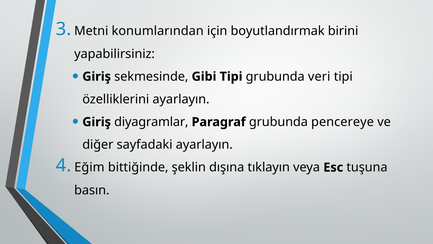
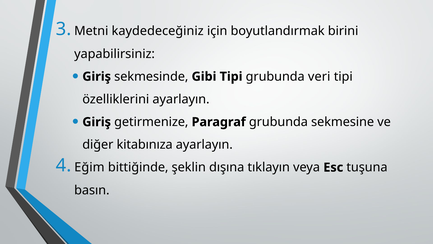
konumlarından: konumlarından -> kaydedeceğiniz
diyagramlar: diyagramlar -> getirmenize
pencereye: pencereye -> sekmesine
sayfadaki: sayfadaki -> kitabınıza
